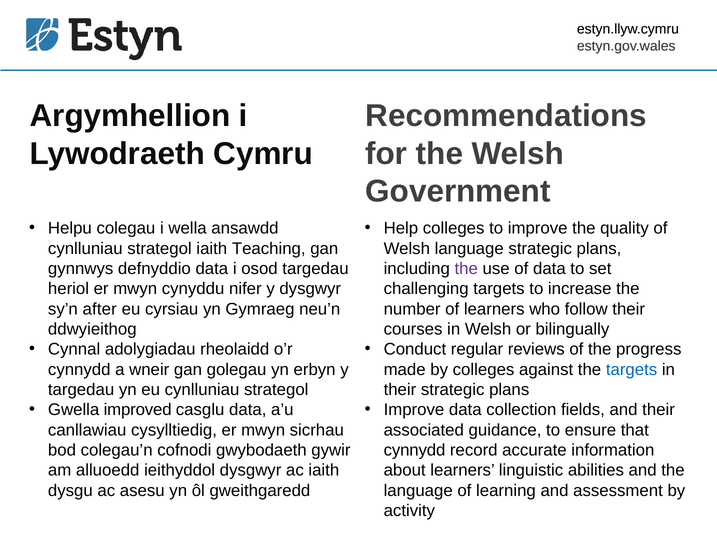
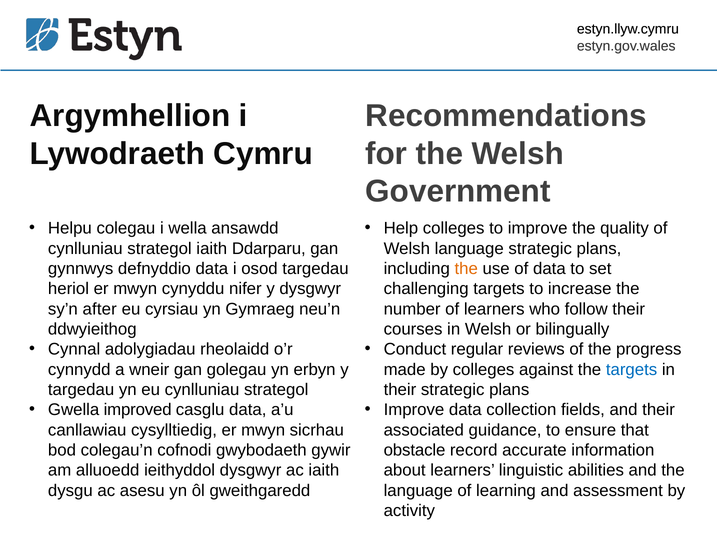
Teaching: Teaching -> Ddarparu
the at (466, 269) colour: purple -> orange
cynnydd at (415, 450): cynnydd -> obstacle
